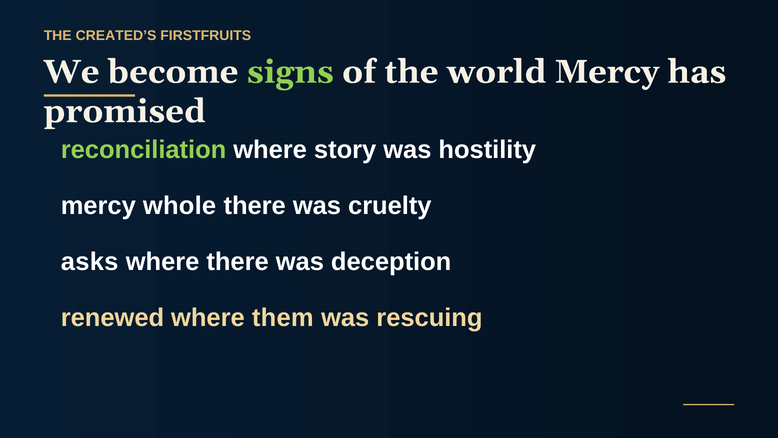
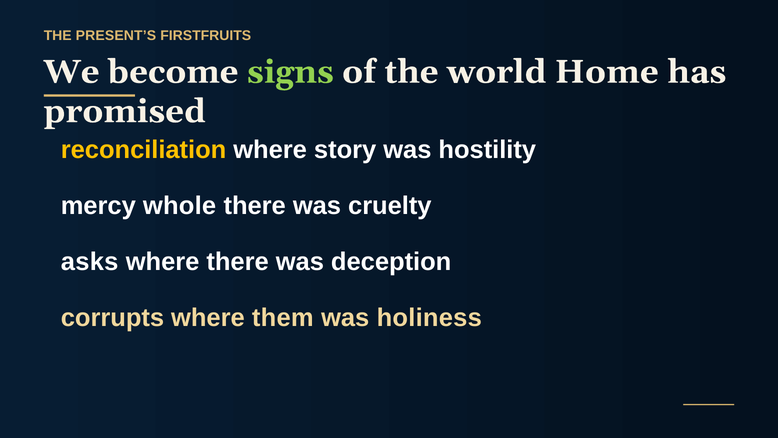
CREATED’S: CREATED’S -> PRESENT’S
world Mercy: Mercy -> Home
reconciliation colour: light green -> yellow
renewed: renewed -> corrupts
rescuing: rescuing -> holiness
